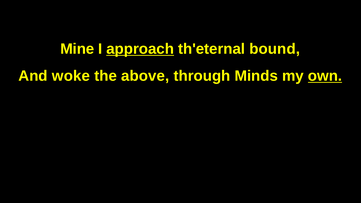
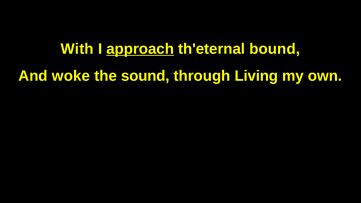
Mine: Mine -> With
above: above -> sound
Minds: Minds -> Living
own underline: present -> none
